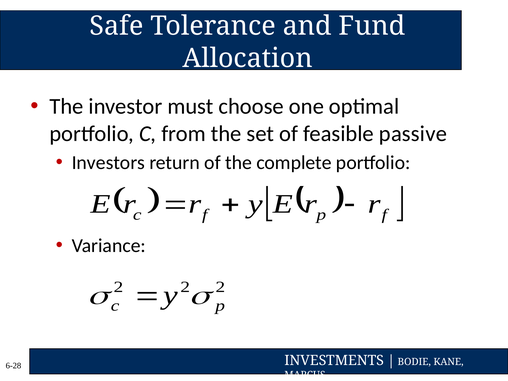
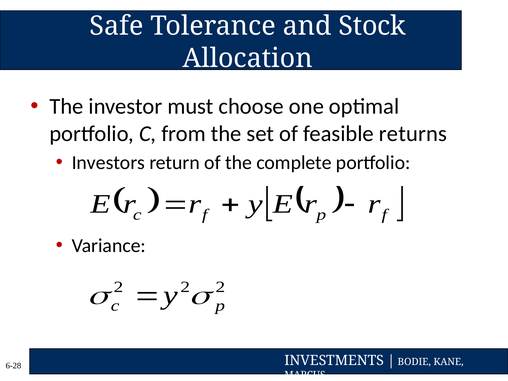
Fund: Fund -> Stock
passive: passive -> returns
